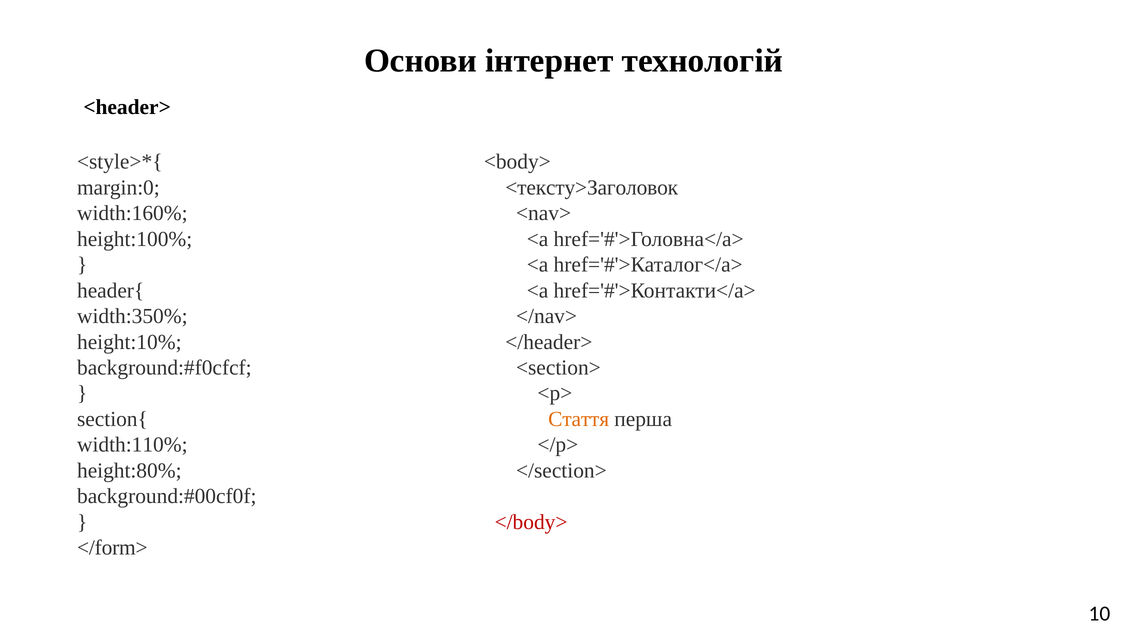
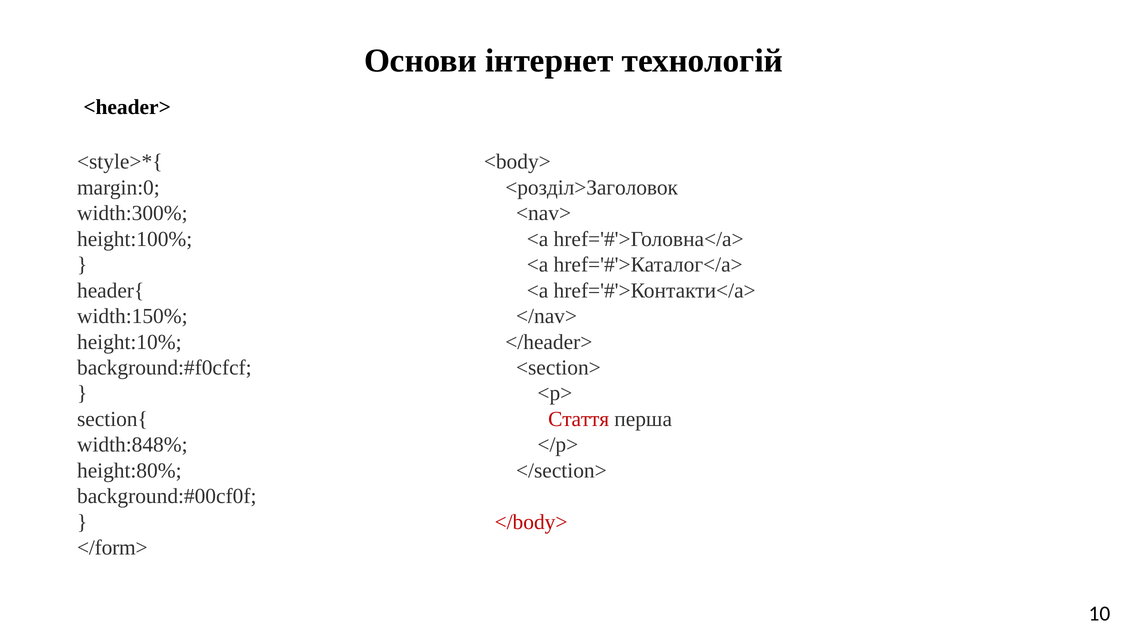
<тексту>Заголовок: <тексту>Заголовок -> <розділ>Заголовок
width:160%: width:160% -> width:300%
width:350%: width:350% -> width:150%
Стаття colour: orange -> red
width:110%: width:110% -> width:848%
